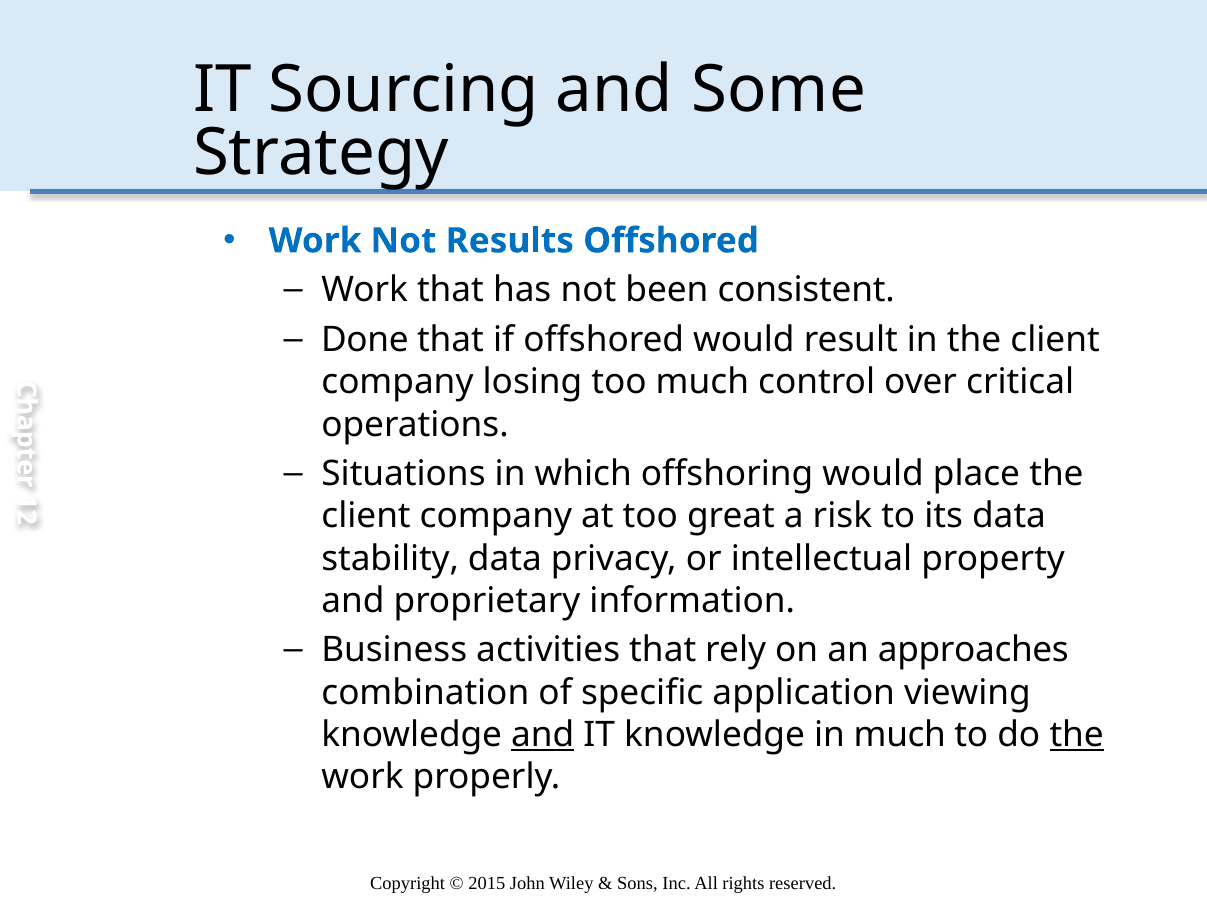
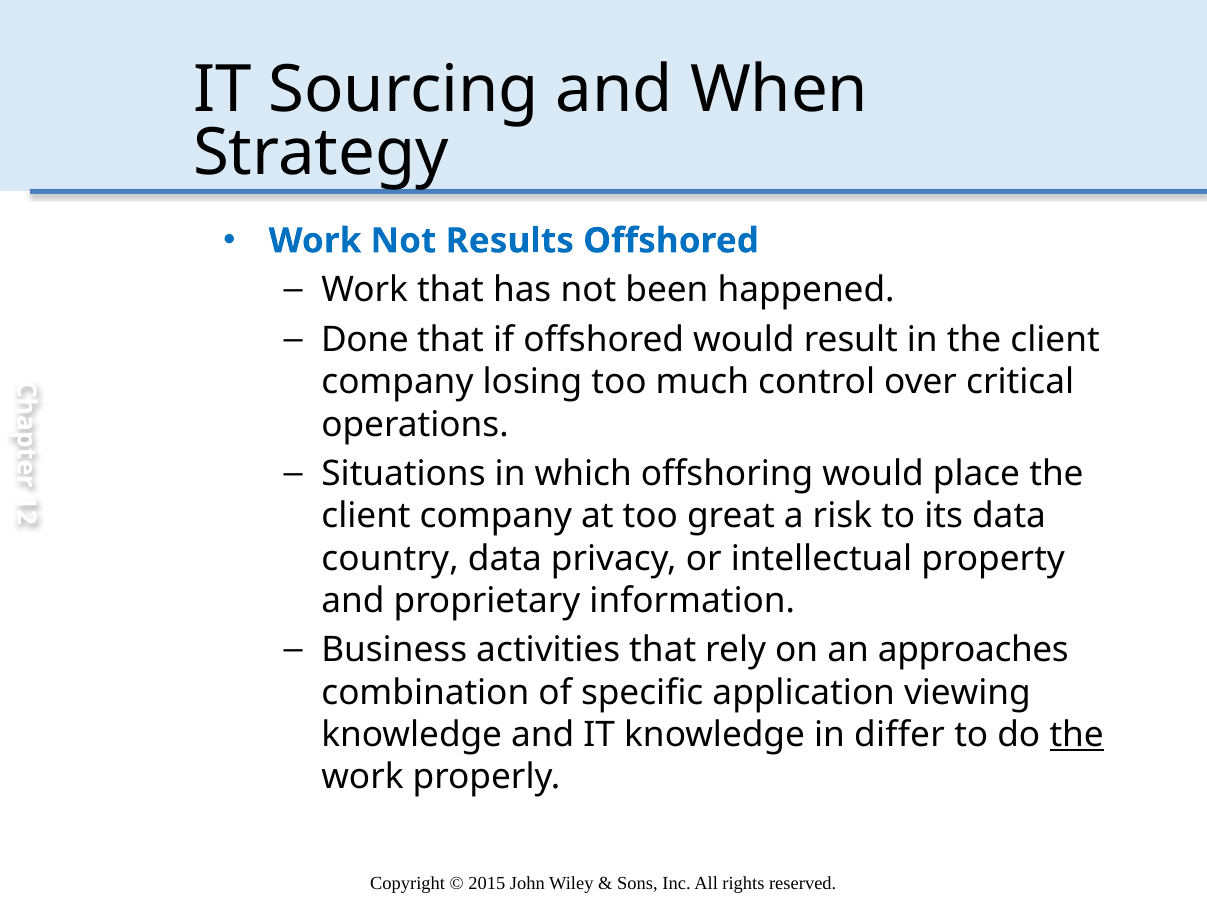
Some: Some -> When
consistent: consistent -> happened
stability: stability -> country
and at (543, 735) underline: present -> none
in much: much -> differ
